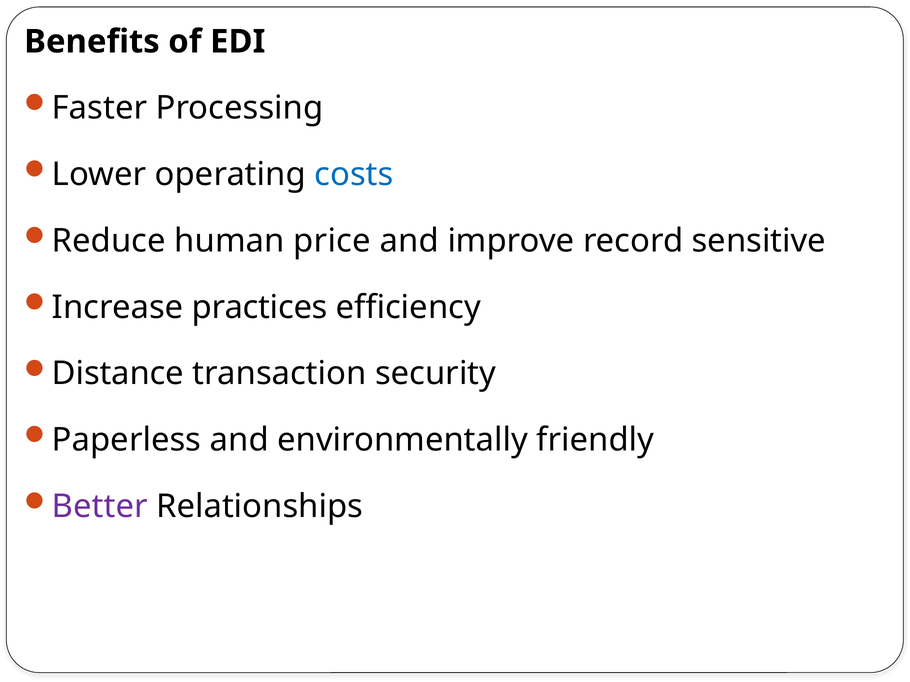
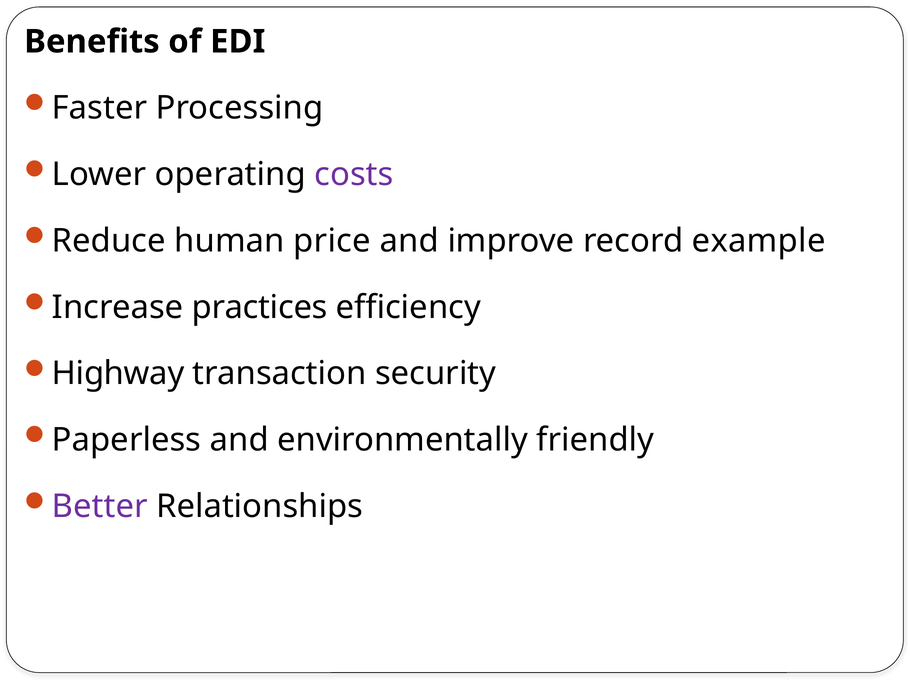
costs colour: blue -> purple
sensitive: sensitive -> example
Distance: Distance -> Highway
